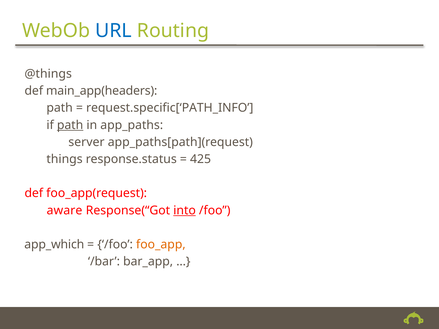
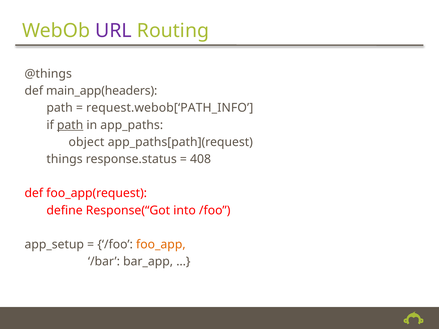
URL colour: blue -> purple
request.specific[‘PATH_INFO: request.specific[‘PATH_INFO -> request.webob[‘PATH_INFO
server: server -> object
425: 425 -> 408
aware: aware -> define
into underline: present -> none
app_which: app_which -> app_setup
